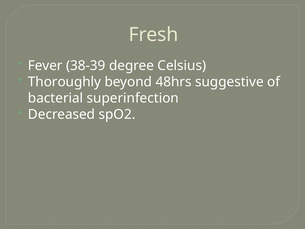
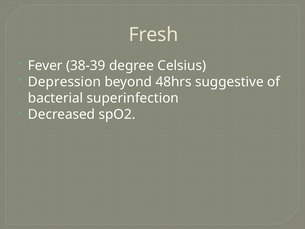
Thoroughly: Thoroughly -> Depression
